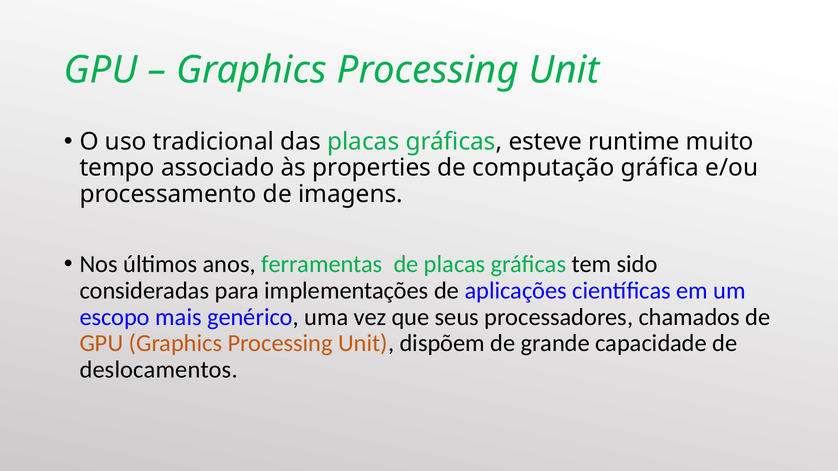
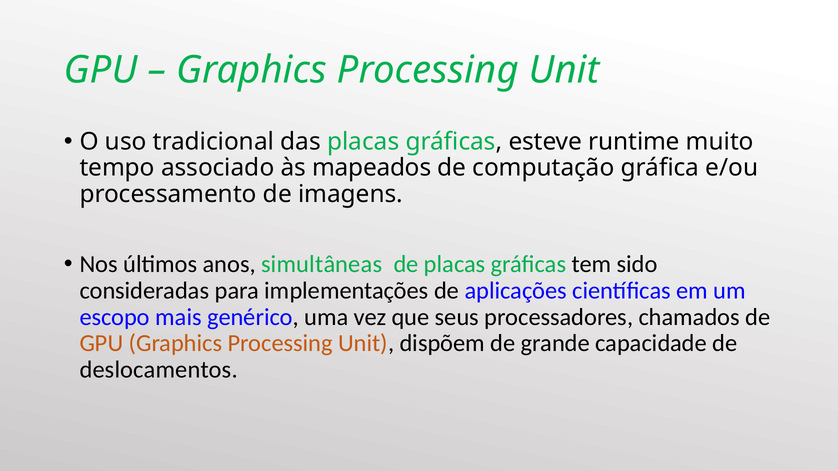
properties: properties -> mapeados
ferramentas: ferramentas -> simultâneas
